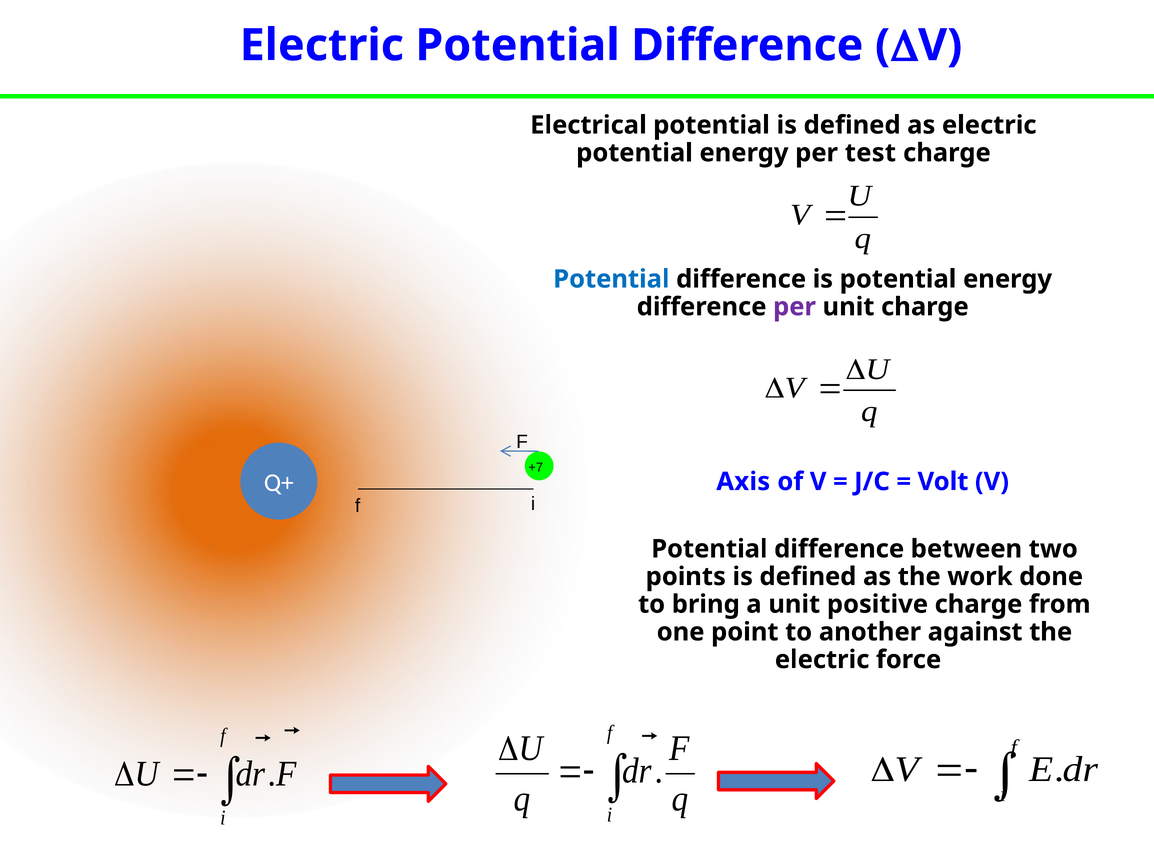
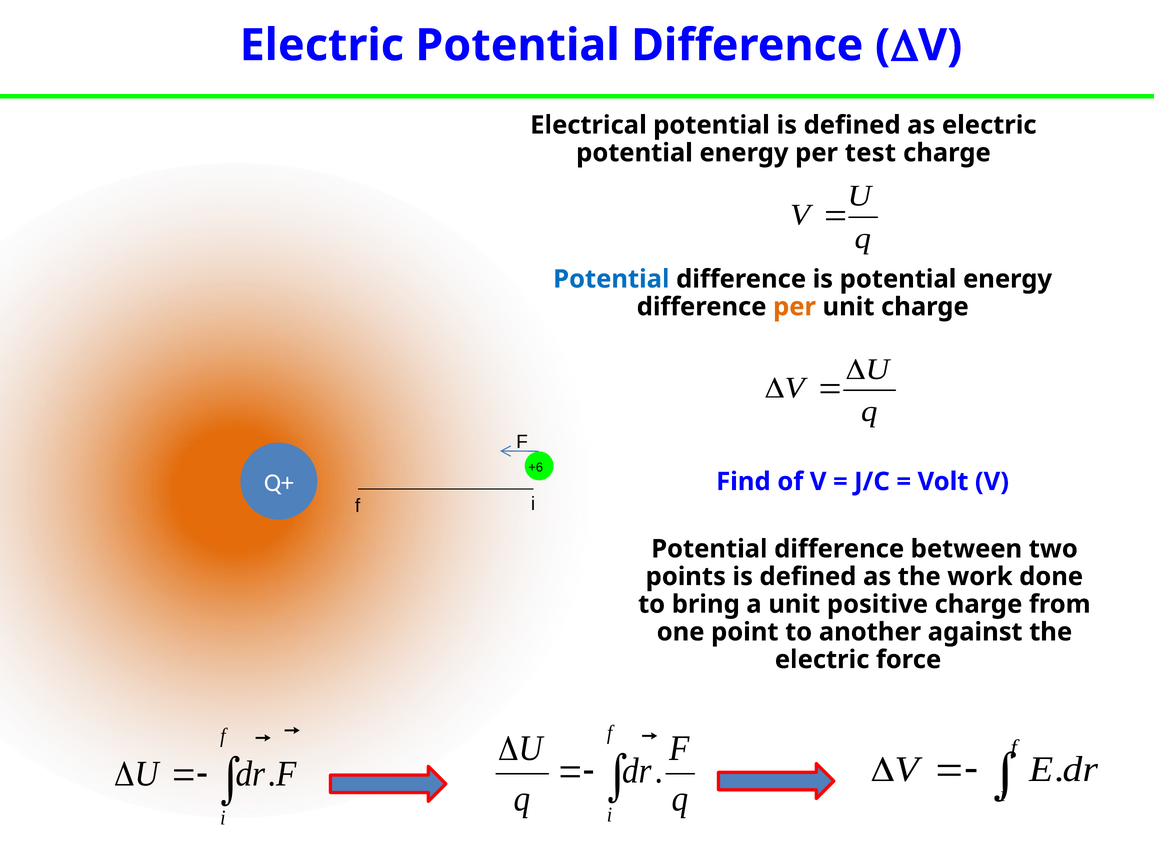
per at (795, 307) colour: purple -> orange
+7: +7 -> +6
Axis: Axis -> Find
